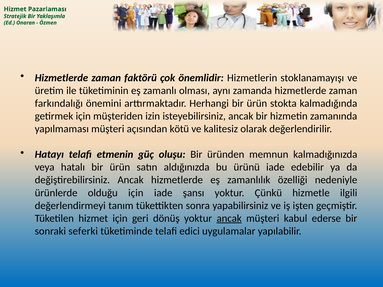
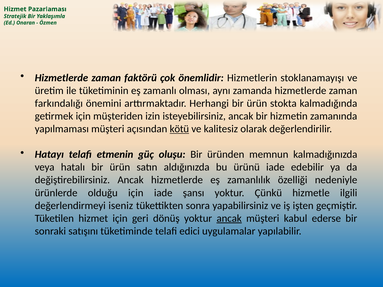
kötü underline: none -> present
tanım: tanım -> iseniz
seferki: seferki -> satışını
